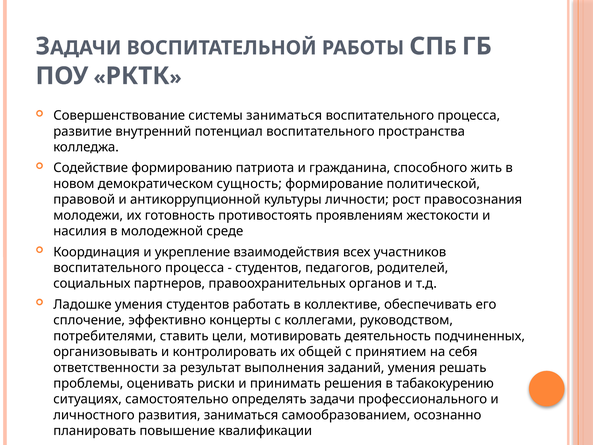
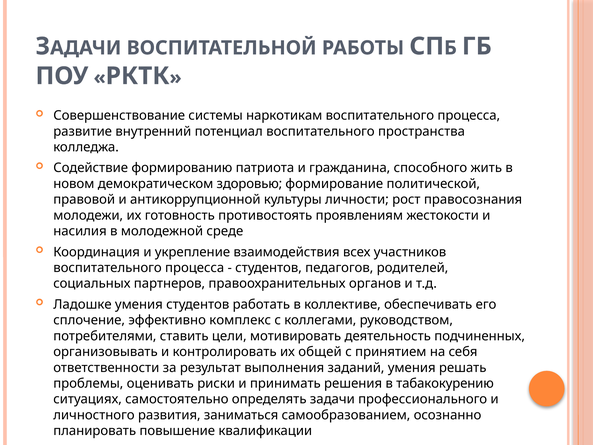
системы заниматься: заниматься -> наркотикам
сущность: сущность -> здоровью
концерты: концерты -> комплекс
